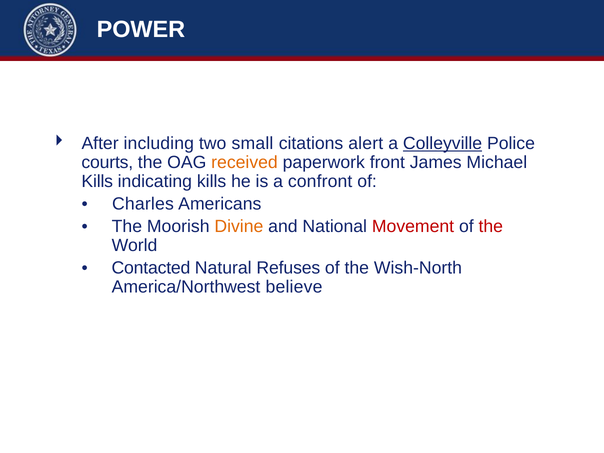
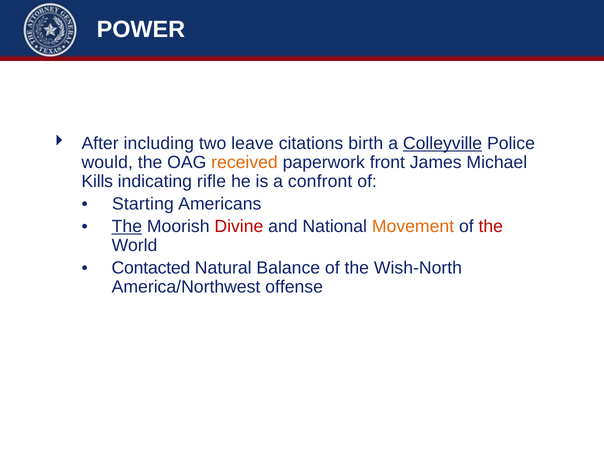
small: small -> leave
alert: alert -> birth
courts: courts -> would
indicating kills: kills -> rifle
Charles: Charles -> Starting
The at (127, 226) underline: none -> present
Divine colour: orange -> red
Movement colour: red -> orange
Refuses: Refuses -> Balance
believe: believe -> offense
